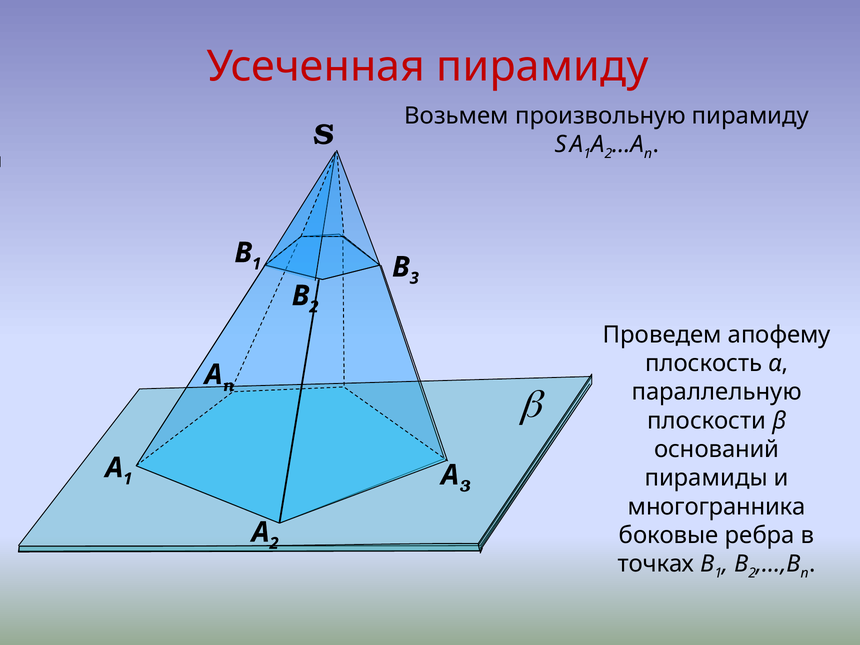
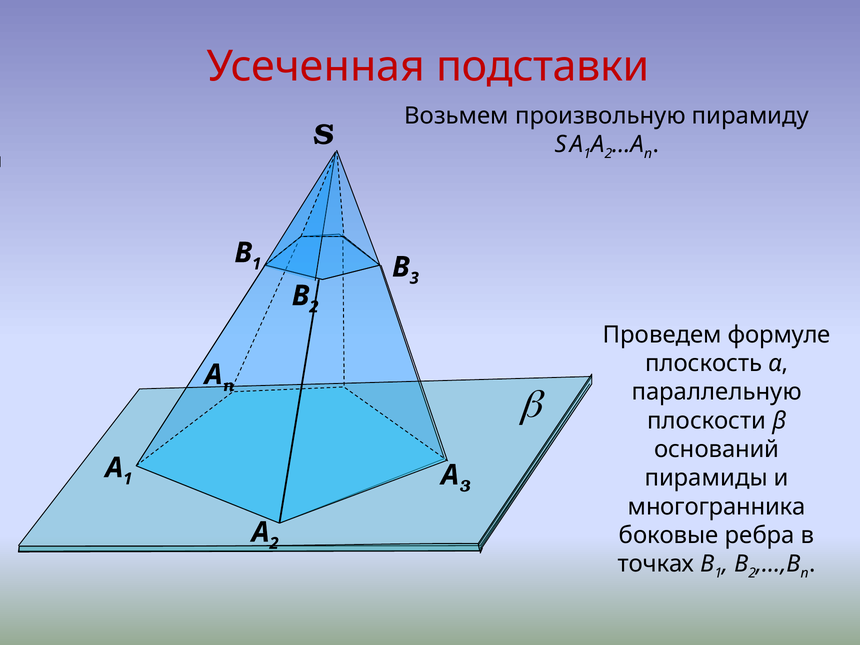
Усеченная пирамиду: пирамиду -> подставки
апофему: апофему -> формуле
